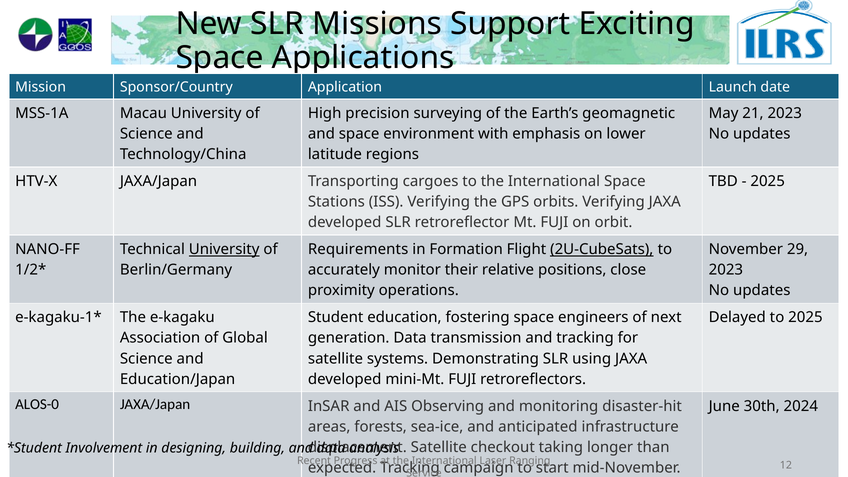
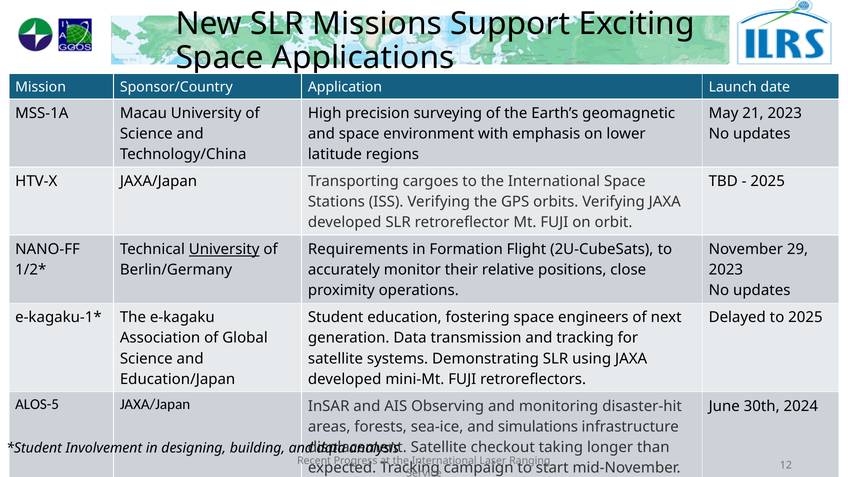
2U-CubeSats underline: present -> none
ALOS-0: ALOS-0 -> ALOS-5
anticipated: anticipated -> simulations
